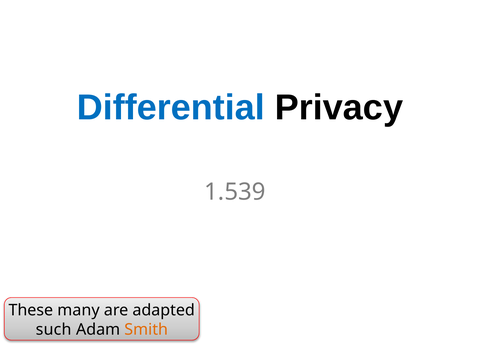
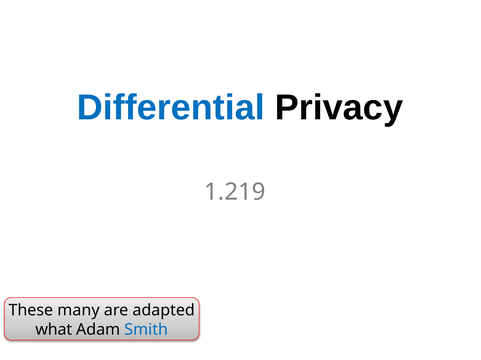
1.539: 1.539 -> 1.219
such: such -> what
Smith colour: orange -> blue
